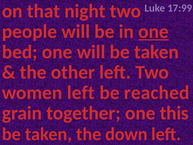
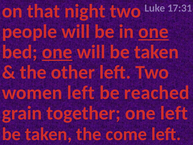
17:99: 17:99 -> 17:31
one at (57, 52) underline: none -> present
one this: this -> left
down: down -> come
